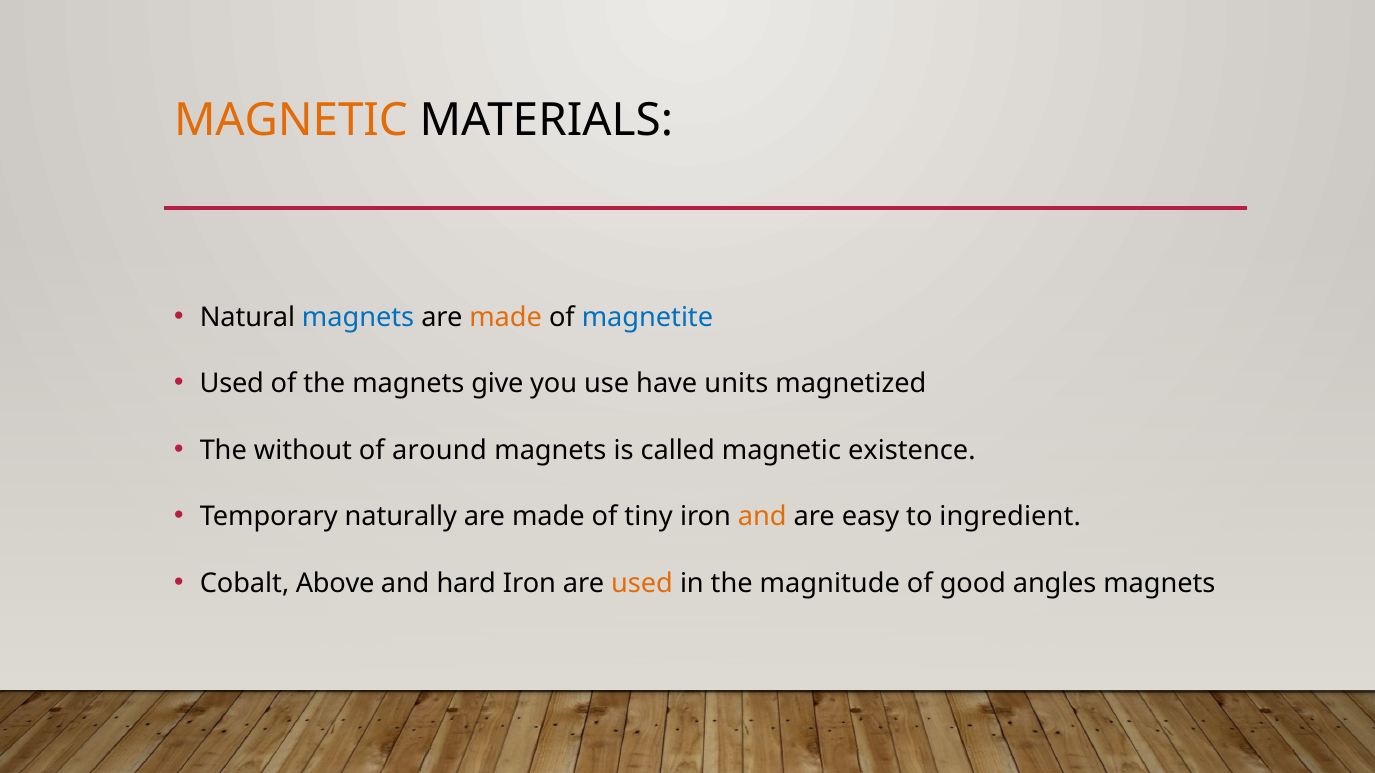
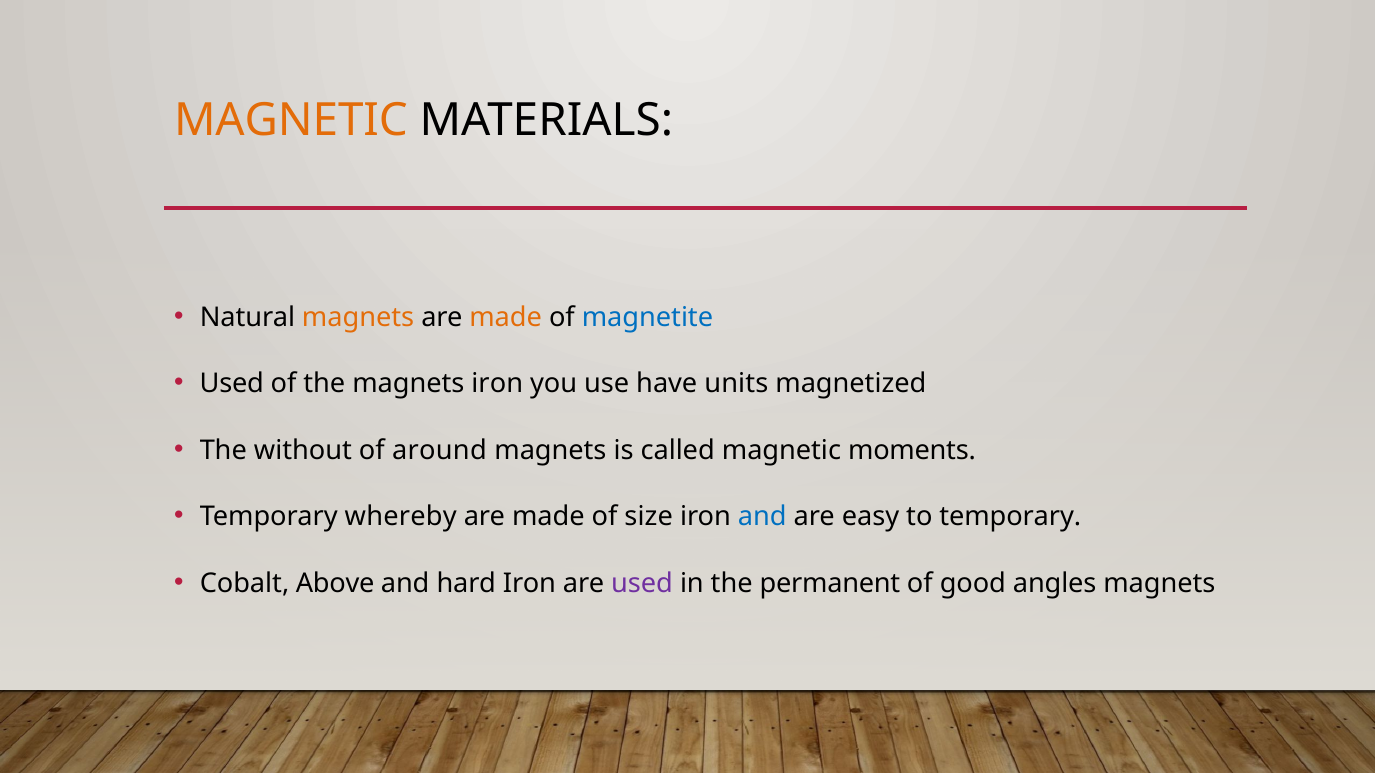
magnets at (358, 317) colour: blue -> orange
magnets give: give -> iron
existence: existence -> moments
naturally: naturally -> whereby
tiny: tiny -> size
and at (762, 517) colour: orange -> blue
to ingredient: ingredient -> temporary
used at (642, 583) colour: orange -> purple
magnitude: magnitude -> permanent
